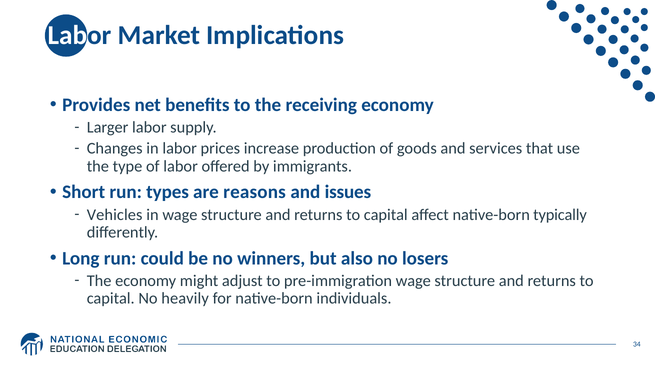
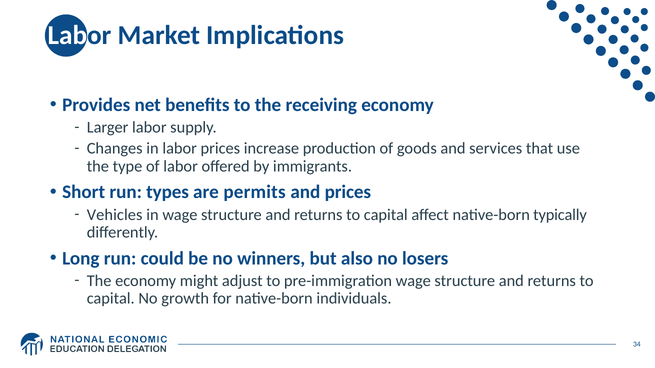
reasons: reasons -> permits
and issues: issues -> prices
heavily: heavily -> growth
